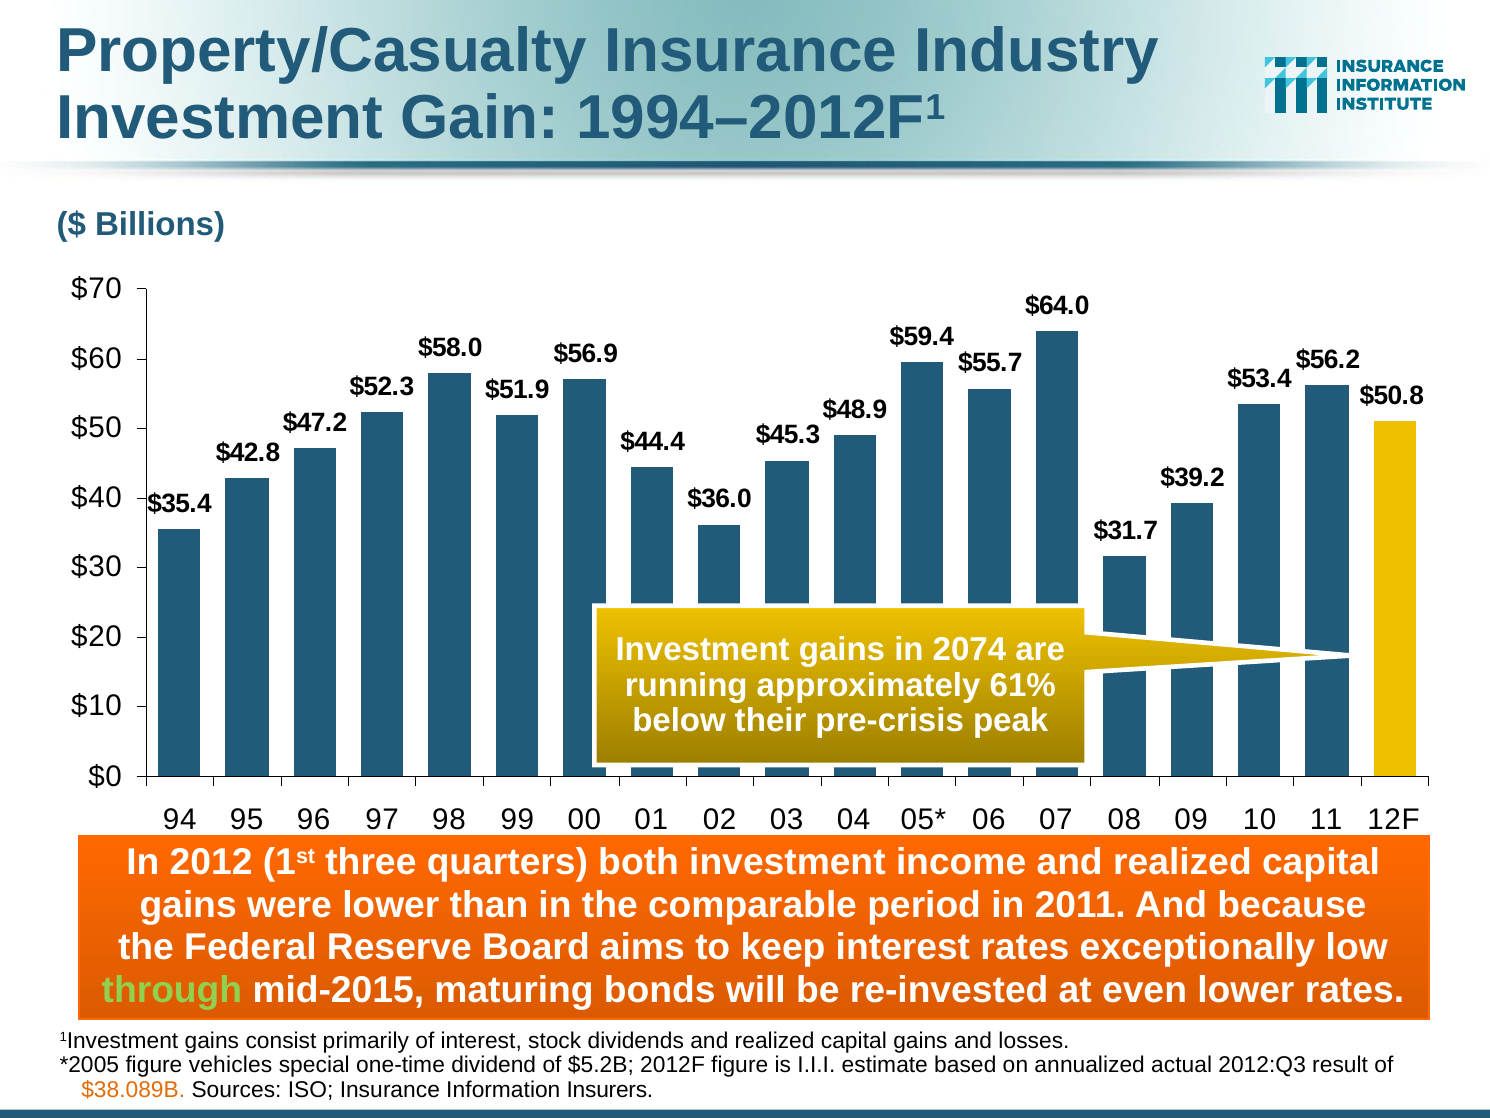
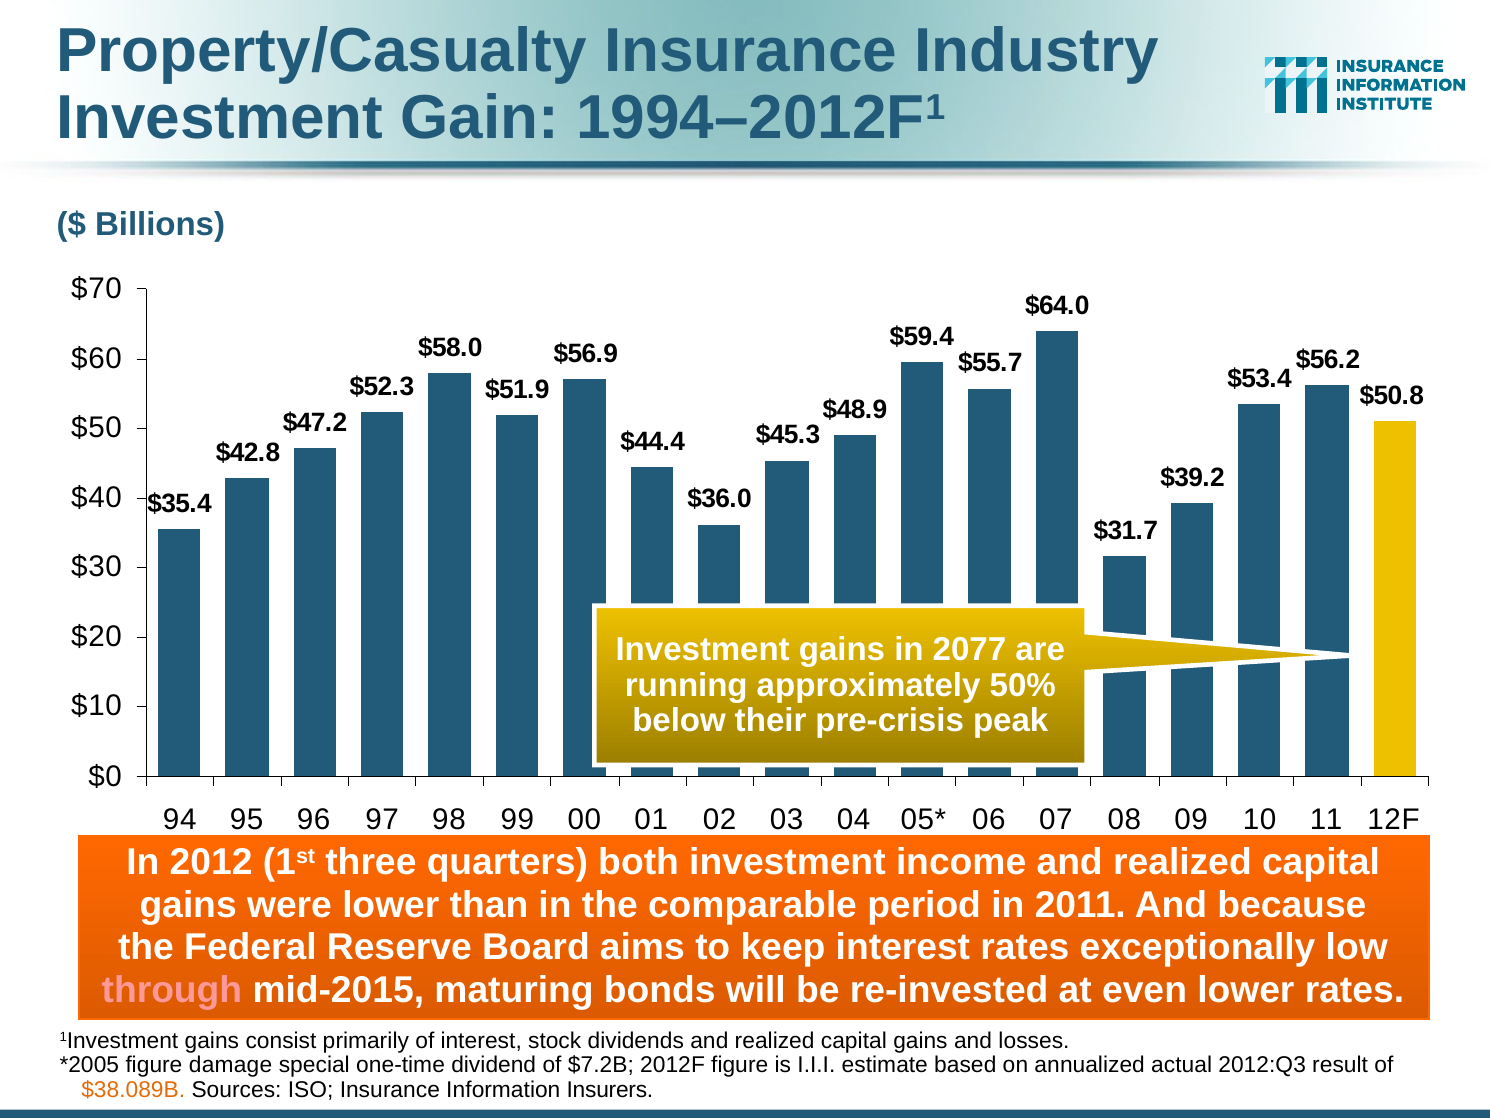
2074: 2074 -> 2077
61%: 61% -> 50%
through colour: light green -> pink
vehicles: vehicles -> damage
$5.2B: $5.2B -> $7.2B
